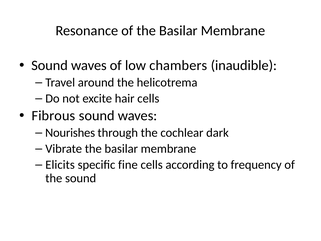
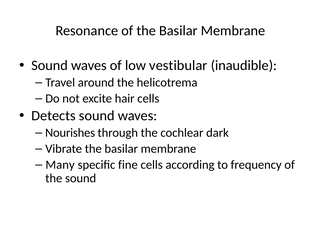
chambers: chambers -> vestibular
Fibrous: Fibrous -> Detects
Elicits: Elicits -> Many
